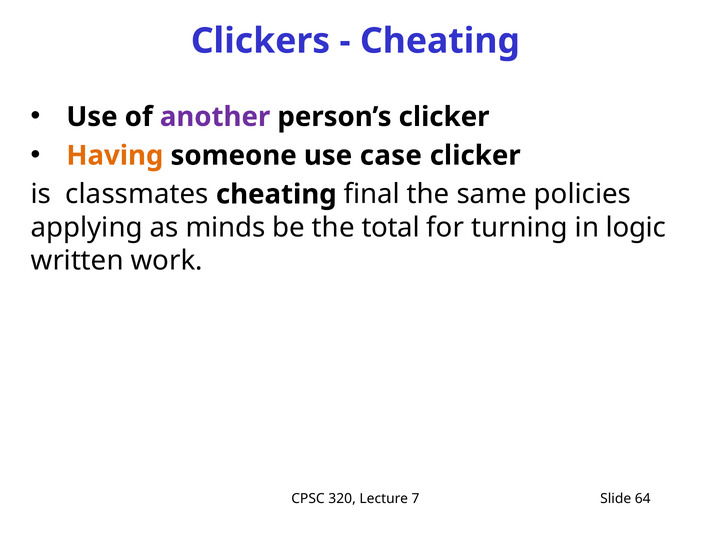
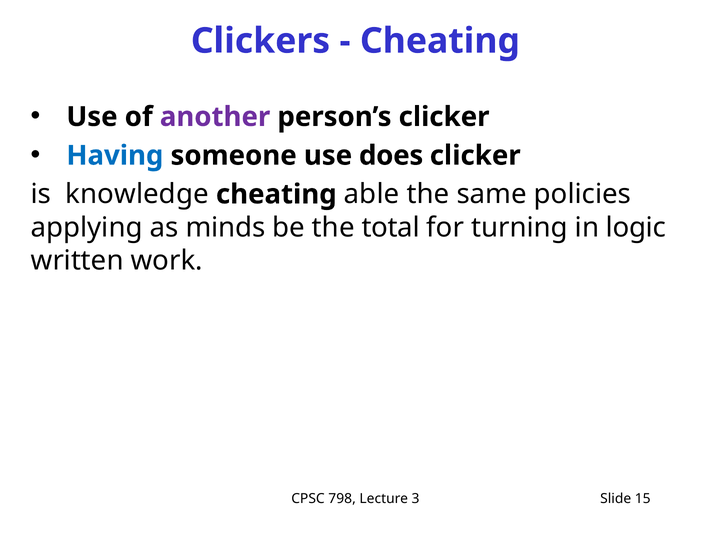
Having colour: orange -> blue
case: case -> does
classmates: classmates -> knowledge
final: final -> able
320: 320 -> 798
7: 7 -> 3
64: 64 -> 15
